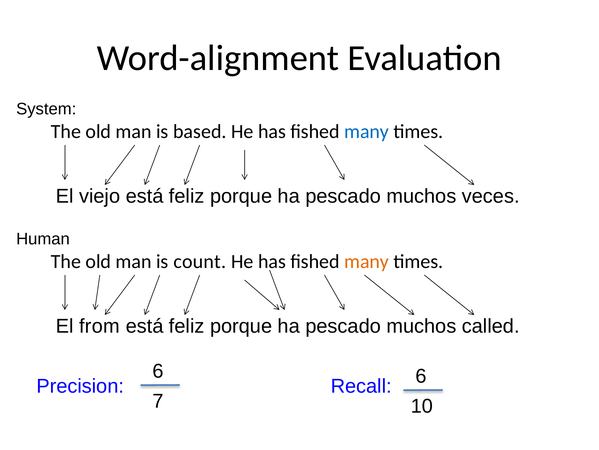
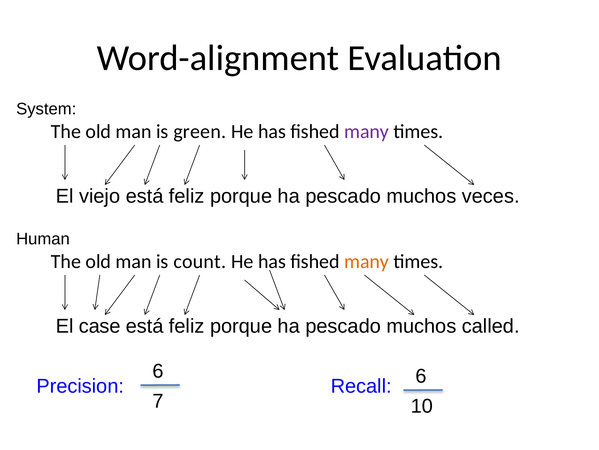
based: based -> green
many at (367, 131) colour: blue -> purple
from: from -> case
